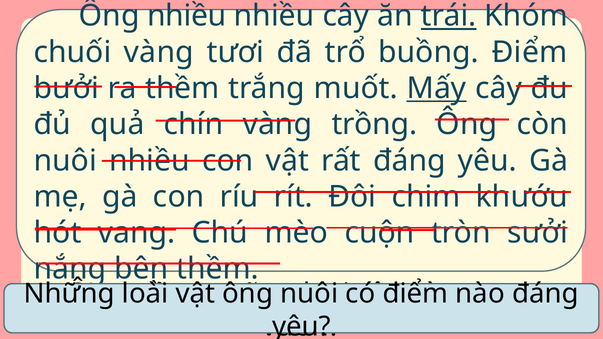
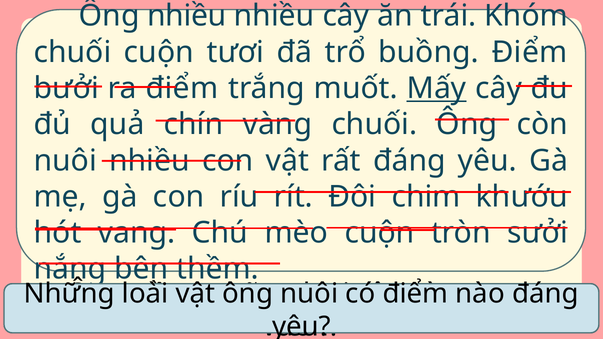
trái at (449, 16) underline: present -> none
chuối vàng: vàng -> cuộn
ra thềm: thềm -> điểm
trồng at (374, 124): trồng -> chuối
